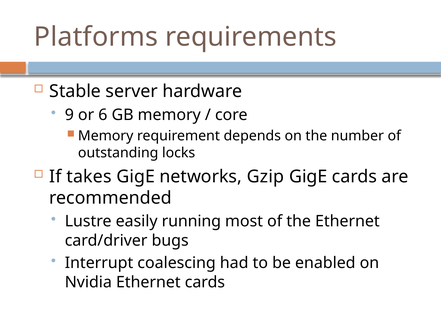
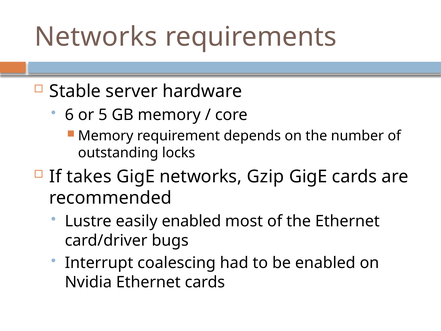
Platforms at (96, 37): Platforms -> Networks
9: 9 -> 6
6: 6 -> 5
easily running: running -> enabled
